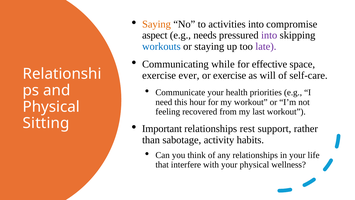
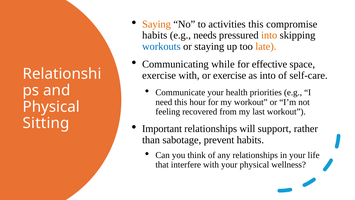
activities into: into -> this
aspect at (155, 35): aspect -> habits
into at (269, 35) colour: purple -> orange
late colour: purple -> orange
exercise ever: ever -> with
as will: will -> into
rest: rest -> will
activity: activity -> prevent
